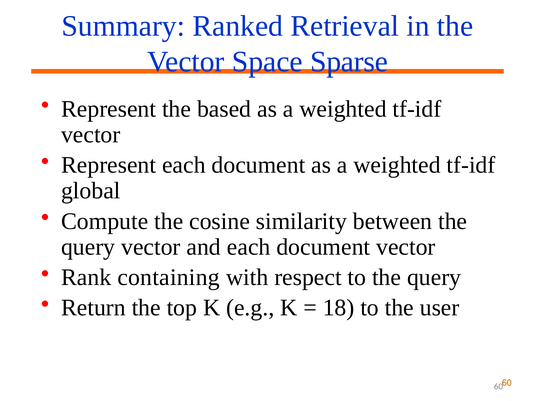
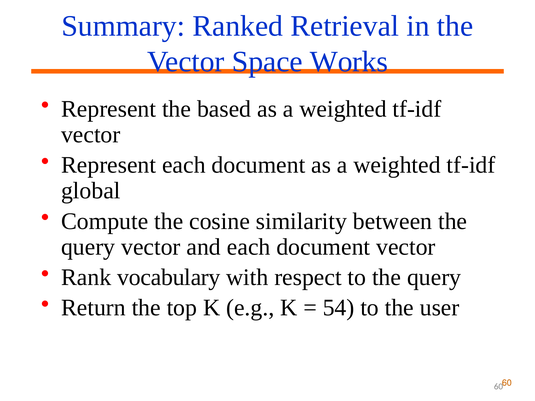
Sparse: Sparse -> Works
containing: containing -> vocabulary
18: 18 -> 54
